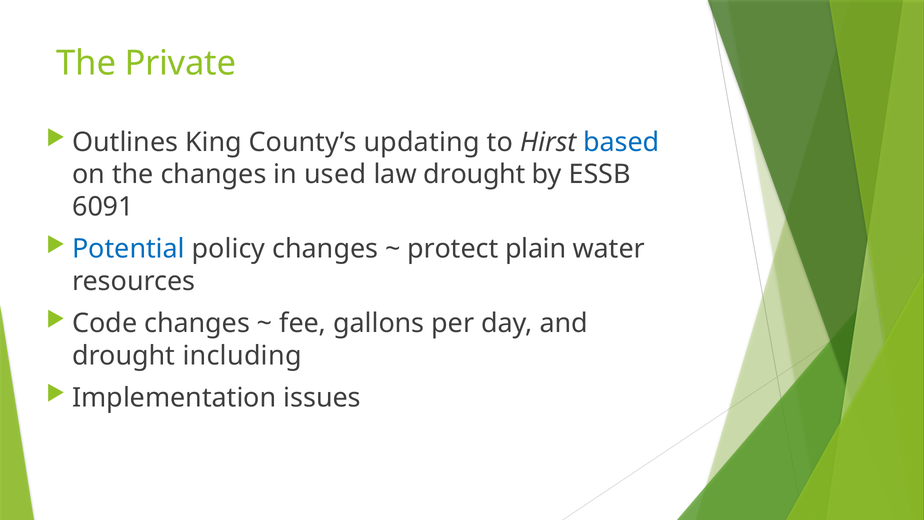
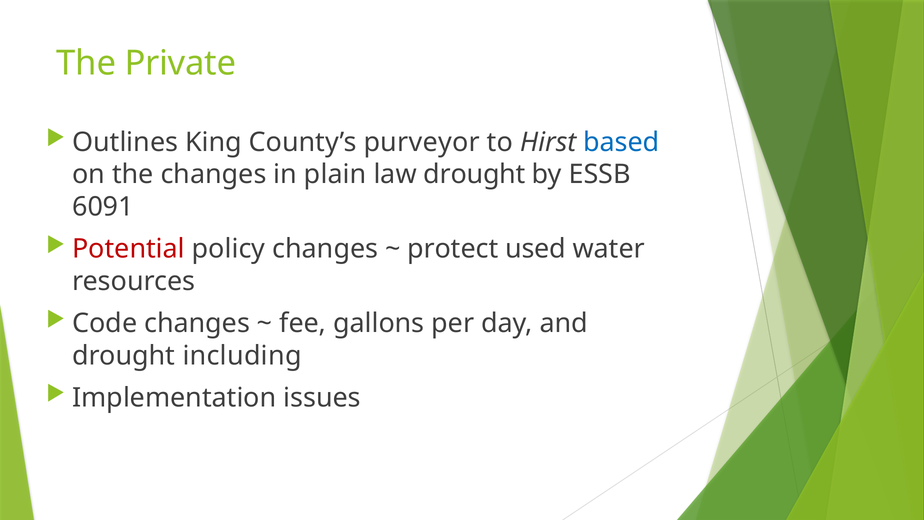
updating: updating -> purveyor
used: used -> plain
Potential colour: blue -> red
plain: plain -> used
